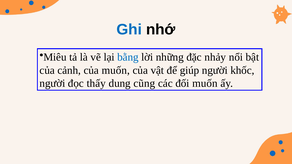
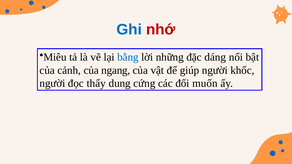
nhớ colour: black -> red
nhảy: nhảy -> dáng
của muốn: muốn -> ngang
cũng: cũng -> cứng
